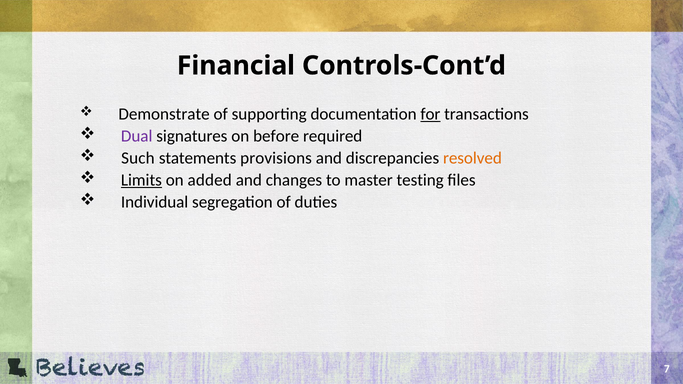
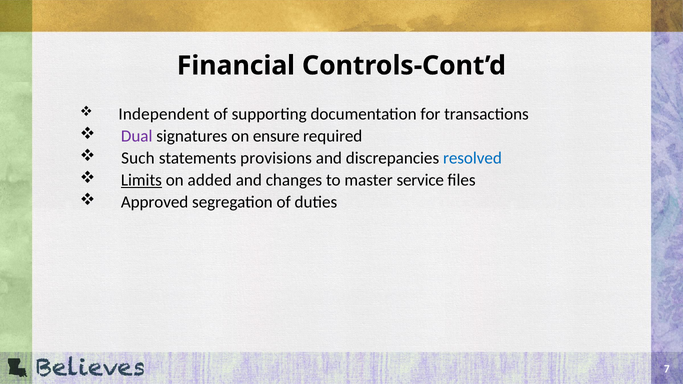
Demonstrate: Demonstrate -> Independent
for underline: present -> none
before: before -> ensure
resolved colour: orange -> blue
testing: testing -> service
Individual: Individual -> Approved
